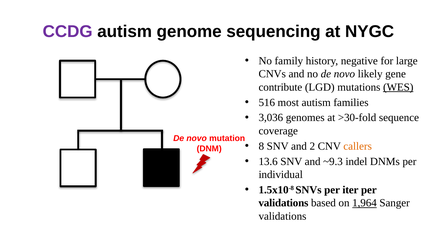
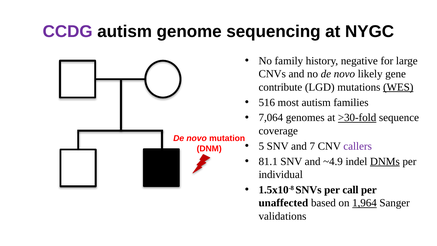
3,036: 3,036 -> 7,064
>30-fold underline: none -> present
8: 8 -> 5
2: 2 -> 7
callers colour: orange -> purple
13.6: 13.6 -> 81.1
~9.3: ~9.3 -> ~4.9
DNMs underline: none -> present
iter: iter -> call
validations at (283, 203): validations -> unaffected
